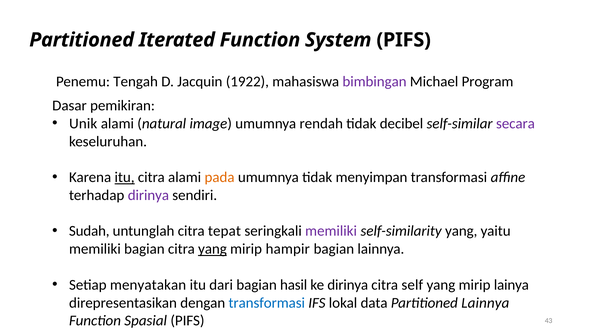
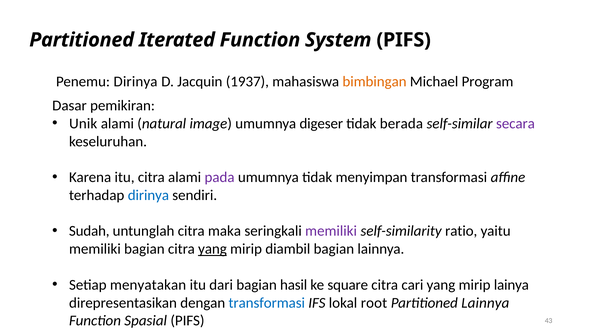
Penemu Tengah: Tengah -> Dirinya
1922: 1922 -> 1937
bimbingan colour: purple -> orange
rendah: rendah -> digeser
decibel: decibel -> berada
itu at (125, 178) underline: present -> none
pada colour: orange -> purple
dirinya at (148, 195) colour: purple -> blue
tepat: tepat -> maka
self-similarity yang: yang -> ratio
hampir: hampir -> diambil
ke dirinya: dirinya -> square
self: self -> cari
data: data -> root
